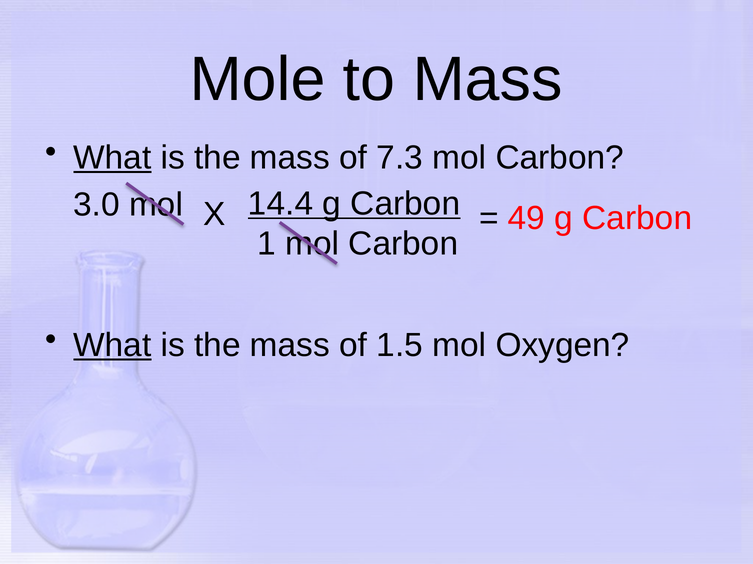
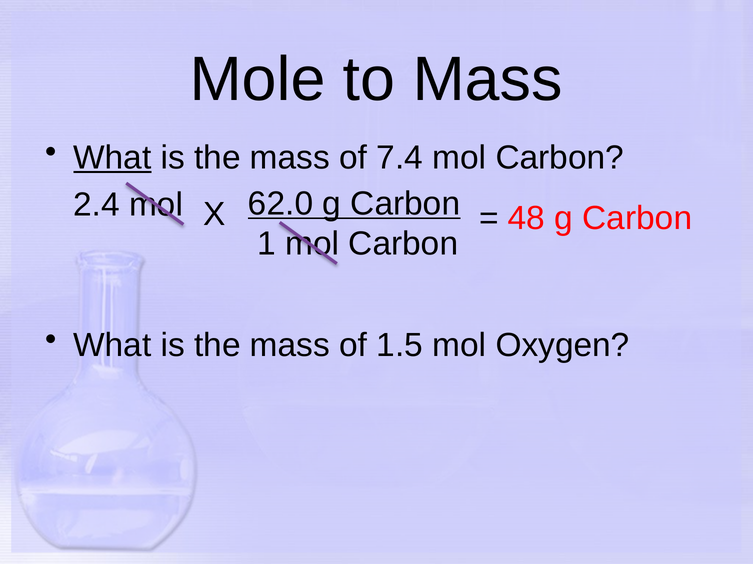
7.3: 7.3 -> 7.4
3.0: 3.0 -> 2.4
14.4: 14.4 -> 62.0
49: 49 -> 48
What at (112, 345) underline: present -> none
